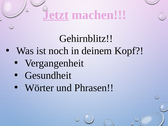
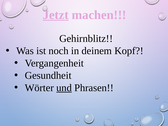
und underline: none -> present
